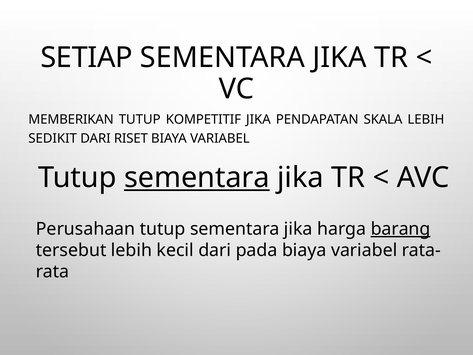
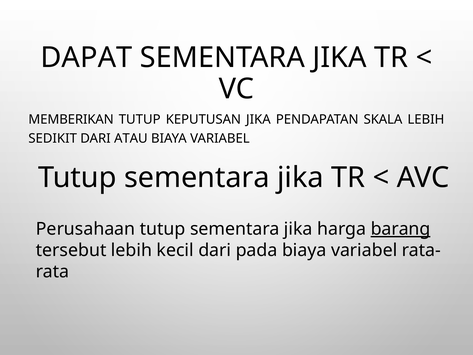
SETIAP: SETIAP -> DAPAT
KOMPETITIF: KOMPETITIF -> KEPUTUSAN
RISET: RISET -> ATAU
sementara at (197, 178) underline: present -> none
